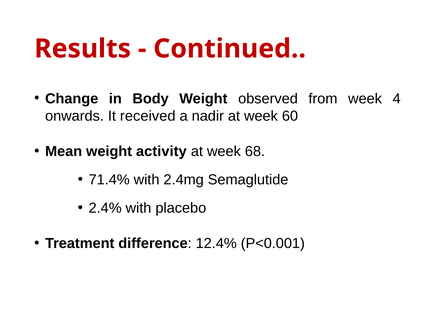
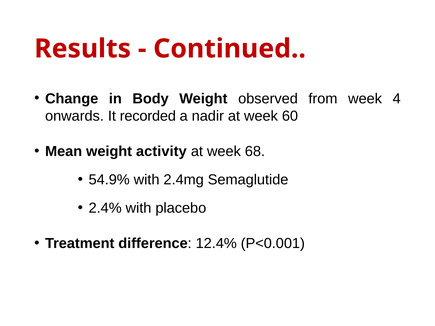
received: received -> recorded
71.4%: 71.4% -> 54.9%
